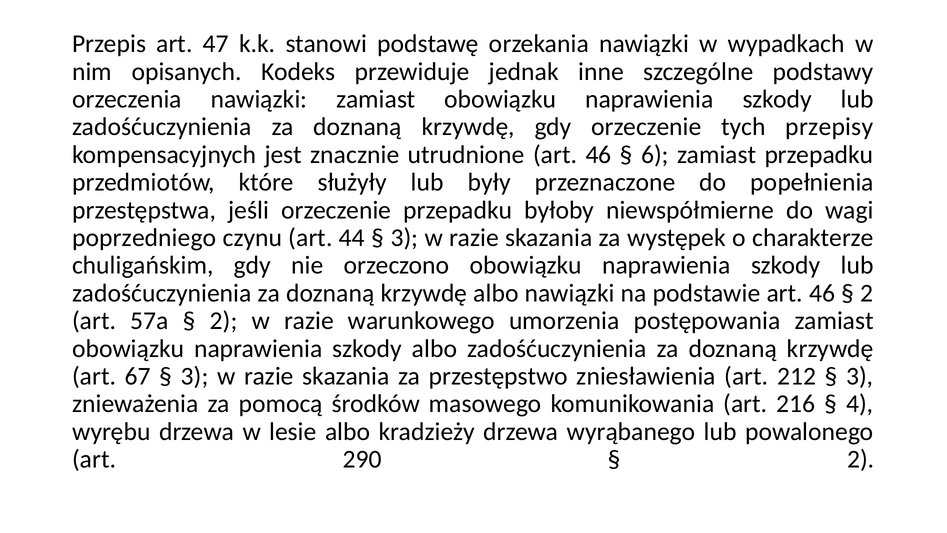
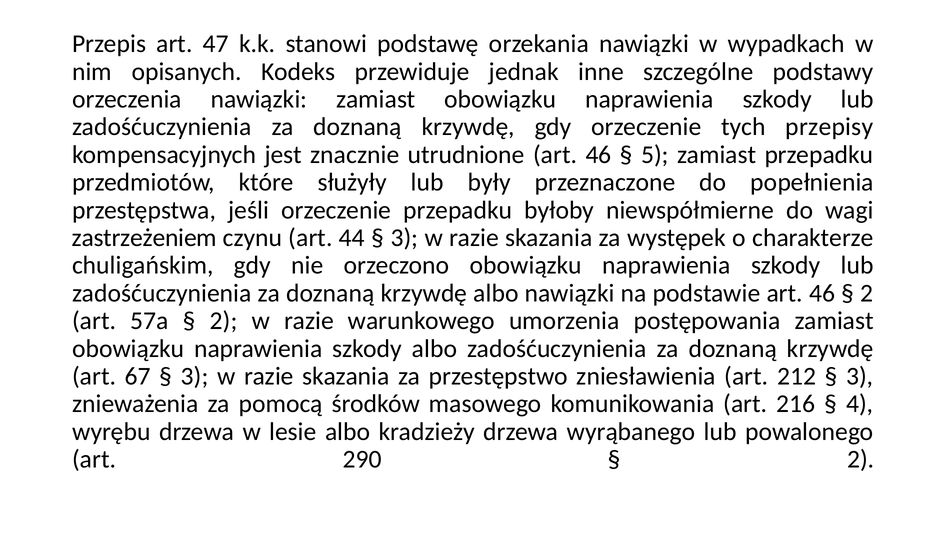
6: 6 -> 5
poprzedniego: poprzedniego -> zastrzeżeniem
